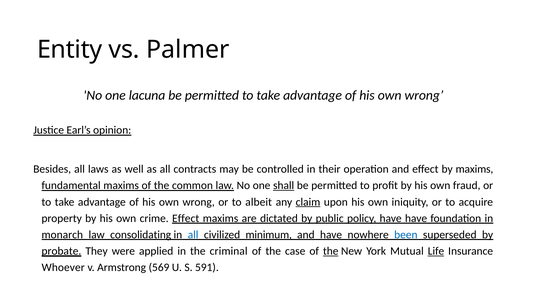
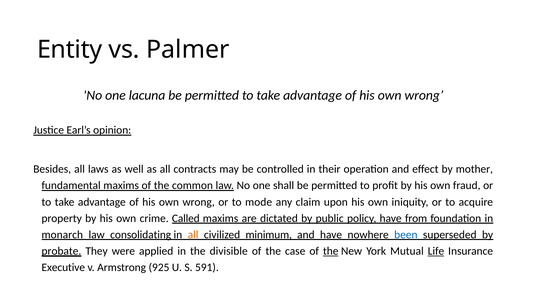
by maxims: maxims -> mother
shall underline: present -> none
albeit: albeit -> mode
claim underline: present -> none
crime Effect: Effect -> Called
have have: have -> from
all at (193, 234) colour: blue -> orange
criminal: criminal -> divisible
Whoever: Whoever -> Executive
569: 569 -> 925
